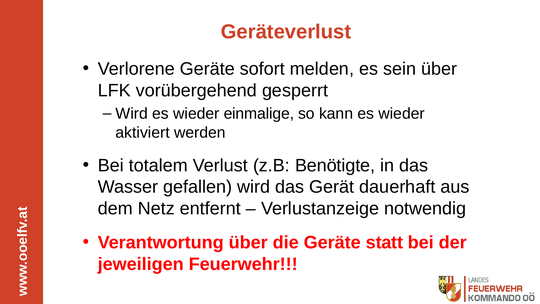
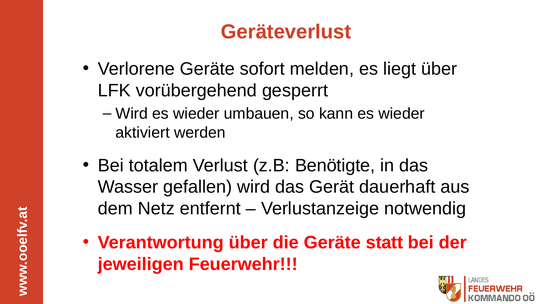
sein: sein -> liegt
einmalige: einmalige -> umbauen
